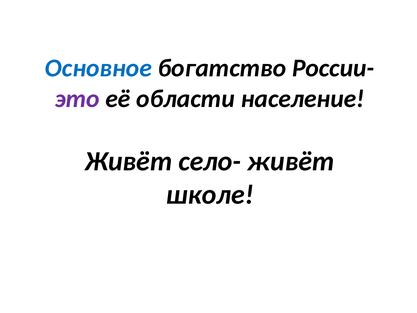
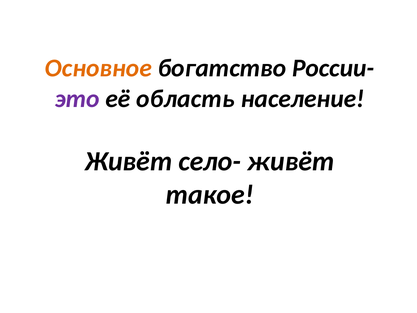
Основное colour: blue -> orange
области: области -> область
школе: школе -> такое
